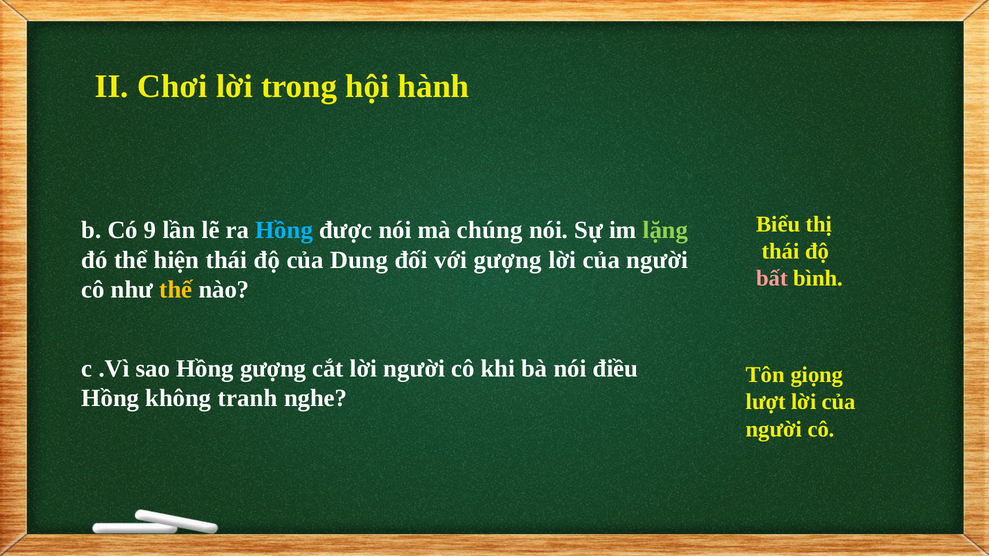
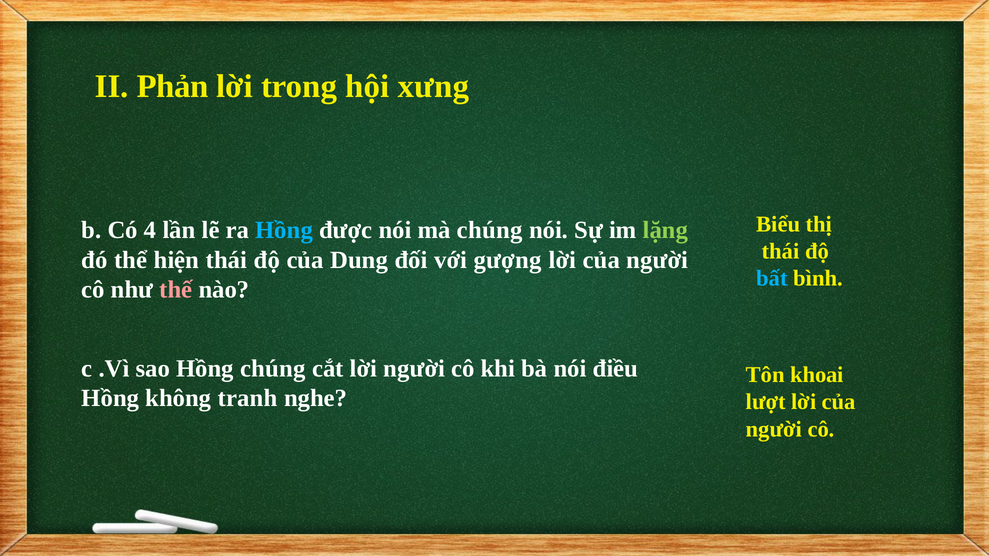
Chơi: Chơi -> Phản
hành: hành -> xưng
9: 9 -> 4
bất colour: pink -> light blue
thế colour: yellow -> pink
Hồng gượng: gượng -> chúng
giọng: giọng -> khoai
